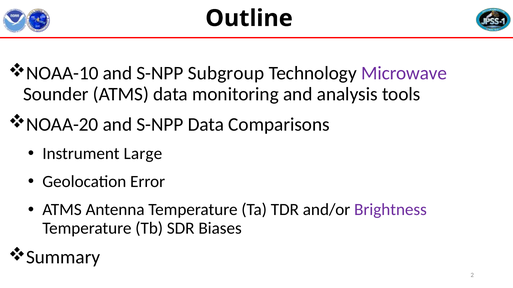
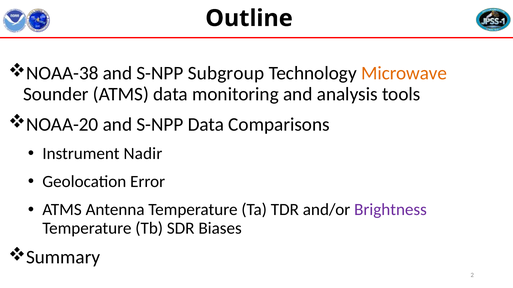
NOAA-10: NOAA-10 -> NOAA-38
Microwave colour: purple -> orange
Large: Large -> Nadir
